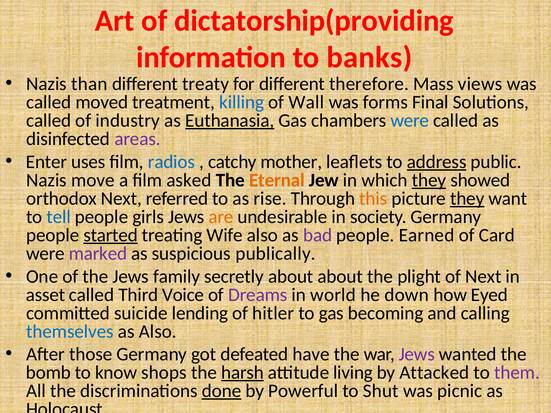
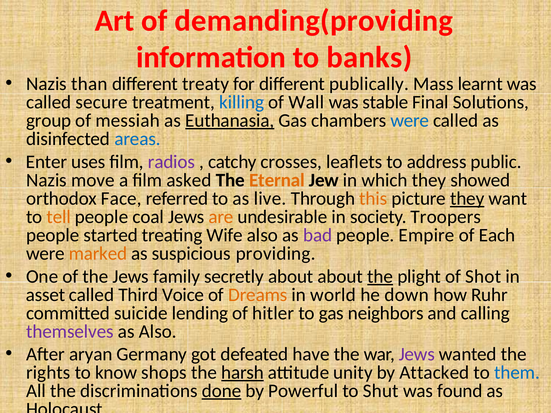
dictatorship(providing: dictatorship(providing -> demanding(providing
therefore: therefore -> publically
views: views -> learnt
moved: moved -> secure
forms: forms -> stable
called at (49, 121): called -> group
industry: industry -> messiah
areas colour: purple -> blue
radios colour: blue -> purple
mother: mother -> crosses
address underline: present -> none
they at (429, 180) underline: present -> none
orthodox Next: Next -> Face
rise: rise -> live
tell colour: blue -> orange
girls: girls -> coal
society Germany: Germany -> Troopers
started underline: present -> none
Earned: Earned -> Empire
Card: Card -> Each
marked colour: purple -> orange
publically: publically -> providing
the at (380, 277) underline: none -> present
of Next: Next -> Shot
Dreams colour: purple -> orange
Eyed: Eyed -> Ruhr
becoming: becoming -> neighbors
themselves colour: blue -> purple
those: those -> aryan
bomb: bomb -> rights
living: living -> unity
them colour: purple -> blue
picnic: picnic -> found
